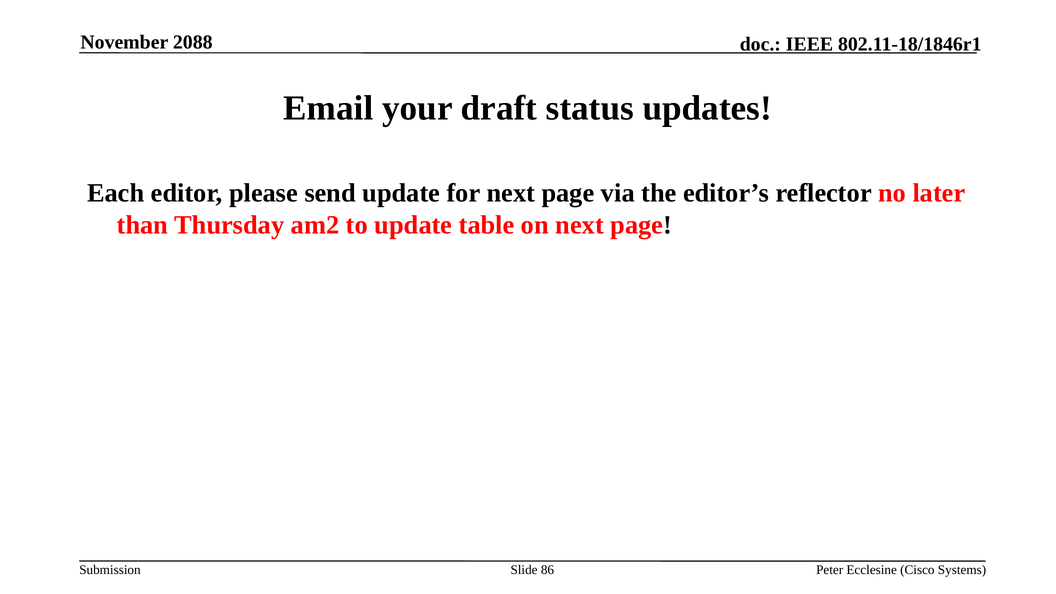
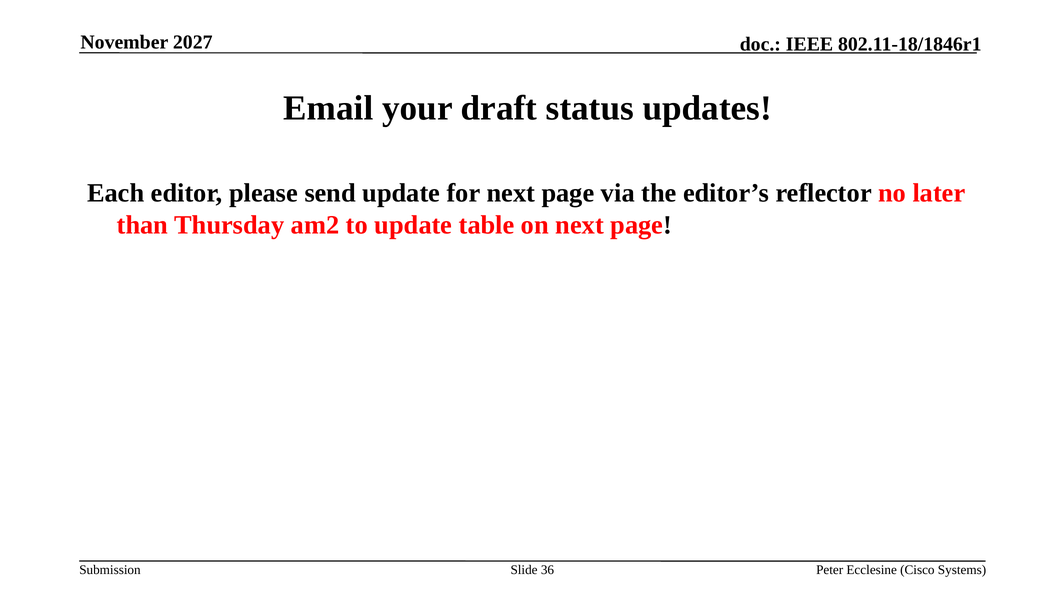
2088: 2088 -> 2027
86: 86 -> 36
